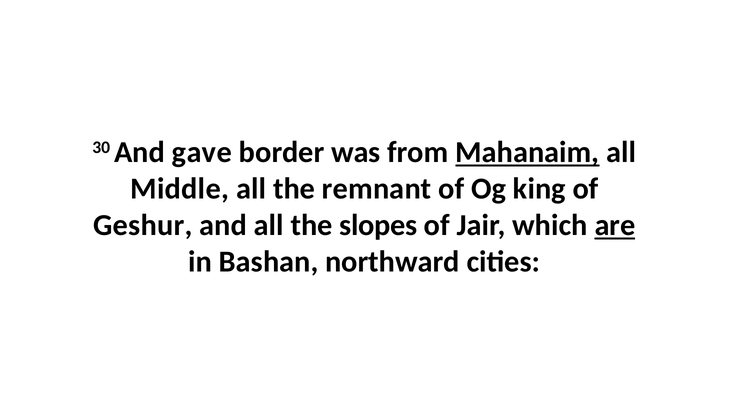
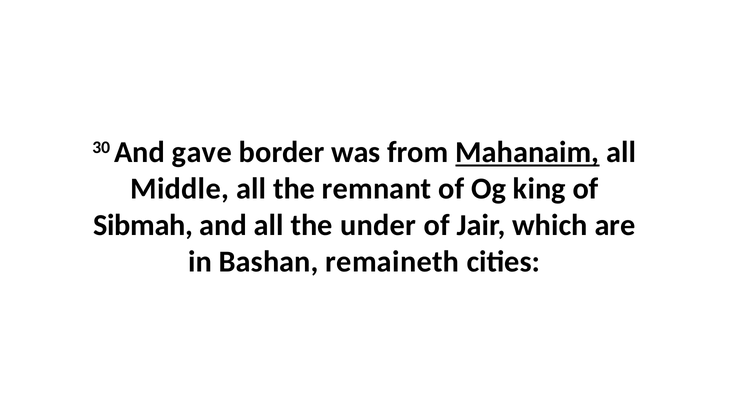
Geshur: Geshur -> Sibmah
slopes: slopes -> under
are underline: present -> none
northward: northward -> remaineth
